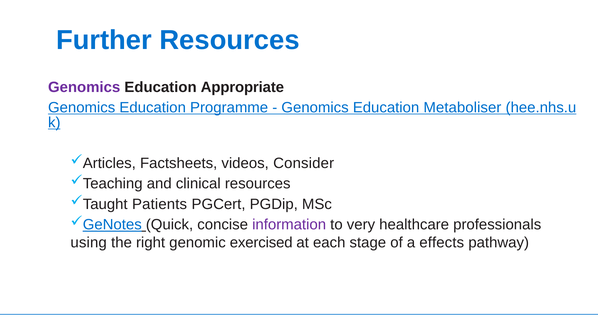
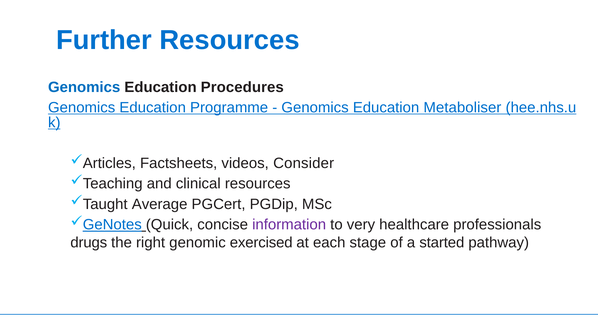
Genomics at (84, 87) colour: purple -> blue
Appropriate: Appropriate -> Procedures
Patients: Patients -> Average
using: using -> drugs
effects: effects -> started
